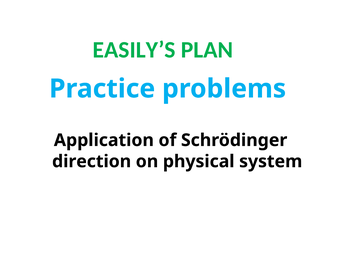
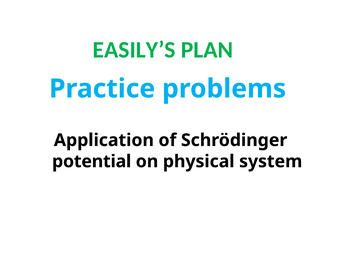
direction: direction -> potential
